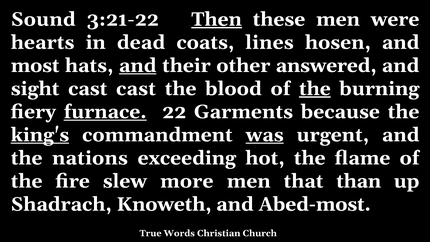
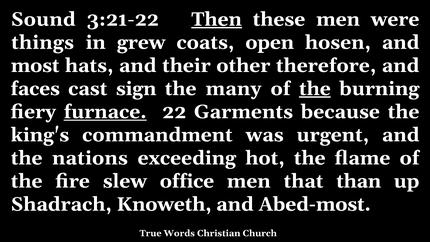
hearts: hearts -> things
dead: dead -> grew
lines: lines -> open
and at (138, 66) underline: present -> none
answered: answered -> therefore
sight: sight -> faces
cast cast: cast -> sign
blood: blood -> many
king's underline: present -> none
was underline: present -> none
more: more -> office
